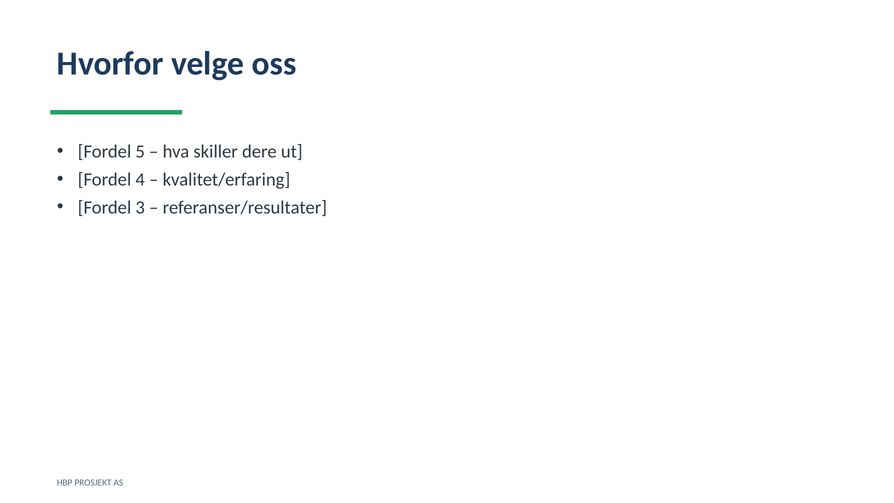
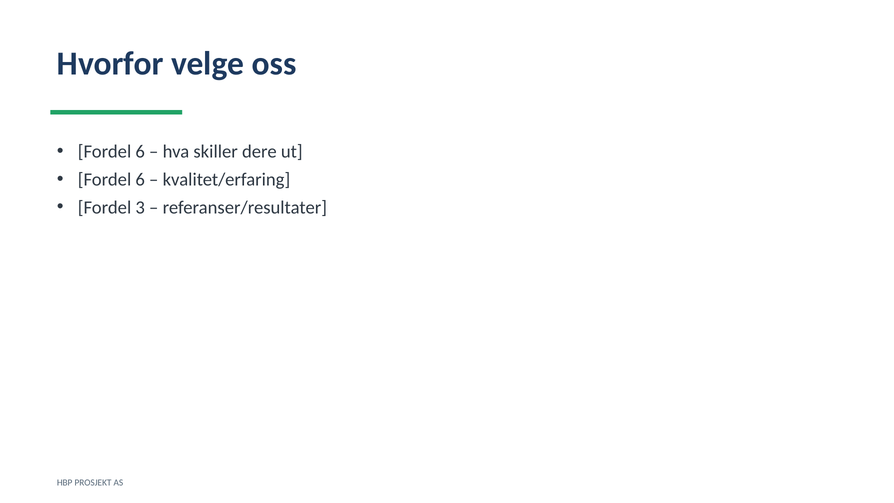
5 at (140, 151): 5 -> 6
4 at (140, 179): 4 -> 6
